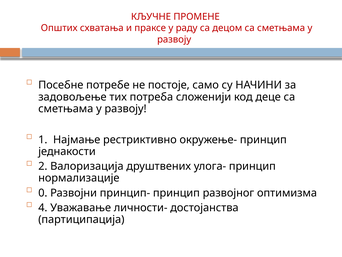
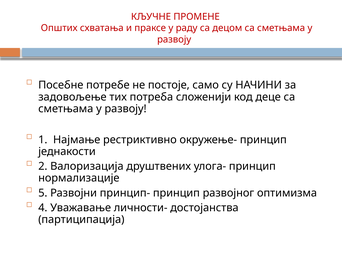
0: 0 -> 5
